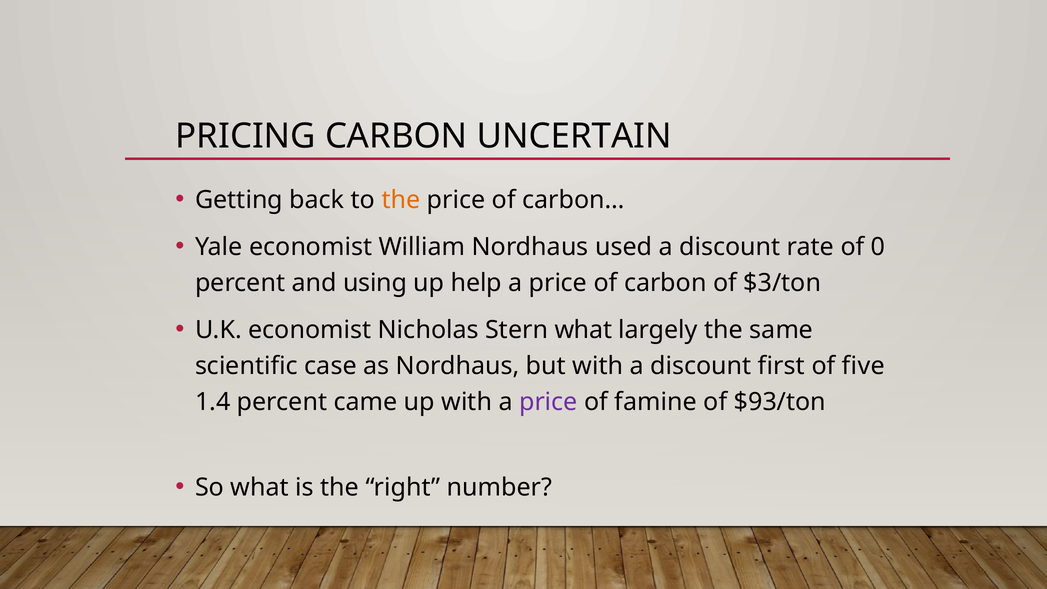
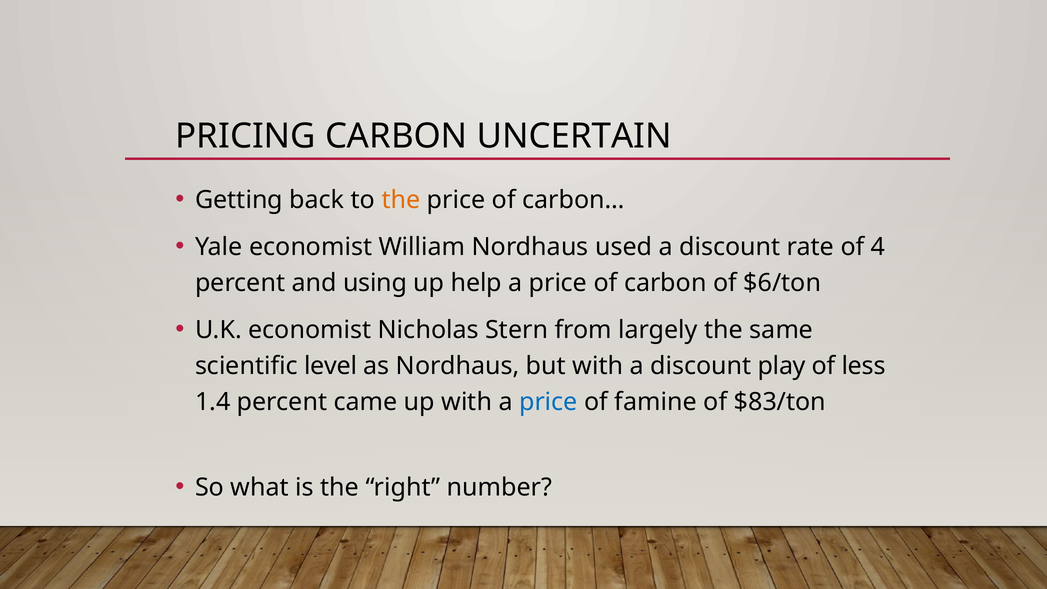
0: 0 -> 4
$3/ton: $3/ton -> $6/ton
Stern what: what -> from
case: case -> level
first: first -> play
five: five -> less
price at (548, 402) colour: purple -> blue
$93/ton: $93/ton -> $83/ton
